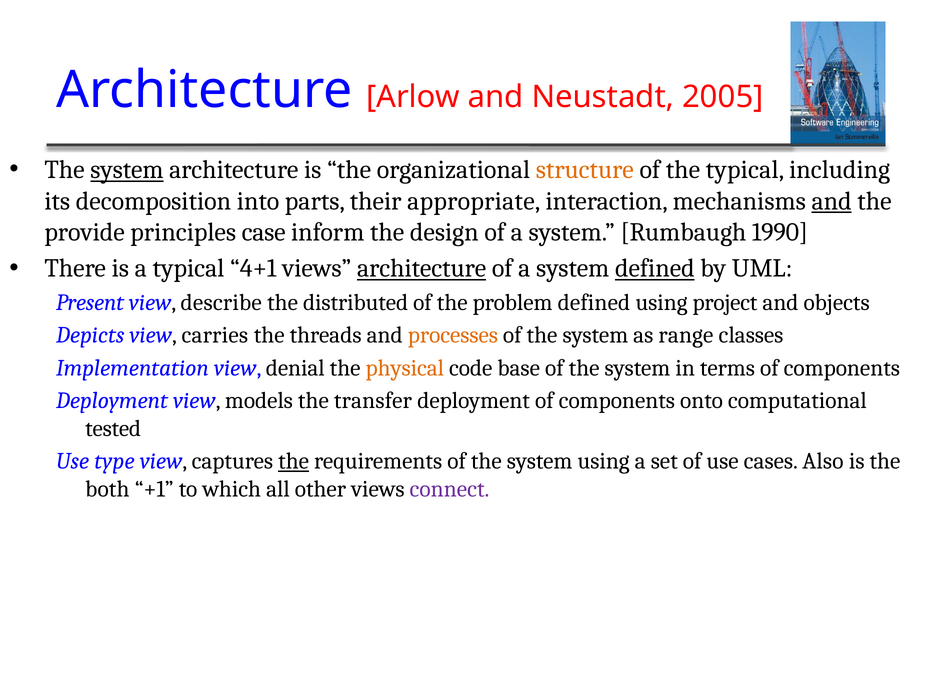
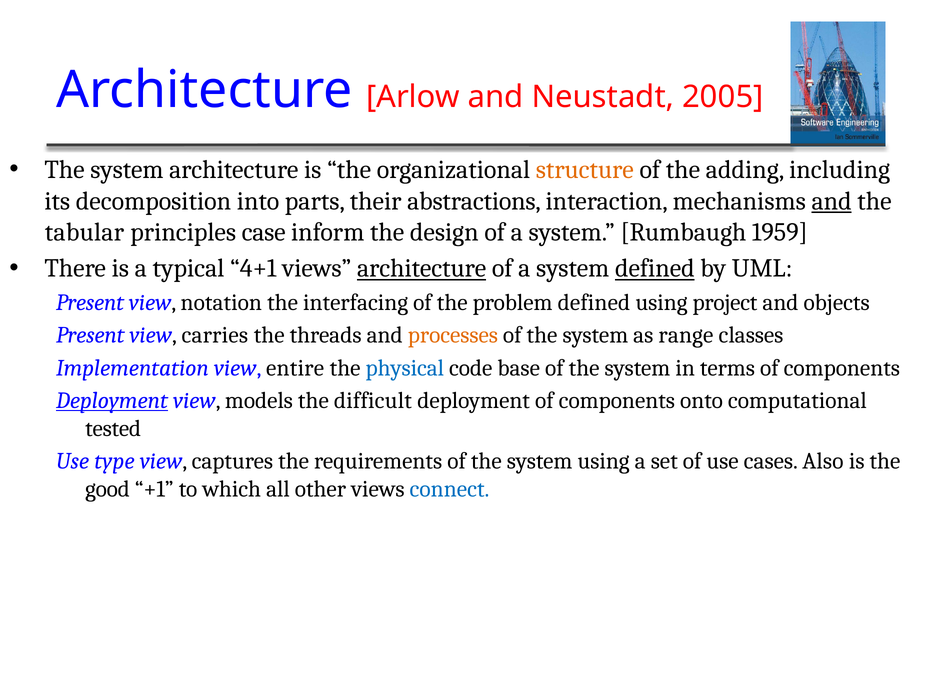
system at (127, 170) underline: present -> none
the typical: typical -> adding
appropriate: appropriate -> abstractions
provide: provide -> tabular
1990: 1990 -> 1959
describe: describe -> notation
distributed: distributed -> interfacing
Depicts at (90, 335): Depicts -> Present
denial: denial -> entire
physical colour: orange -> blue
Deployment at (112, 400) underline: none -> present
transfer: transfer -> difficult
the at (294, 461) underline: present -> none
both: both -> good
connect colour: purple -> blue
